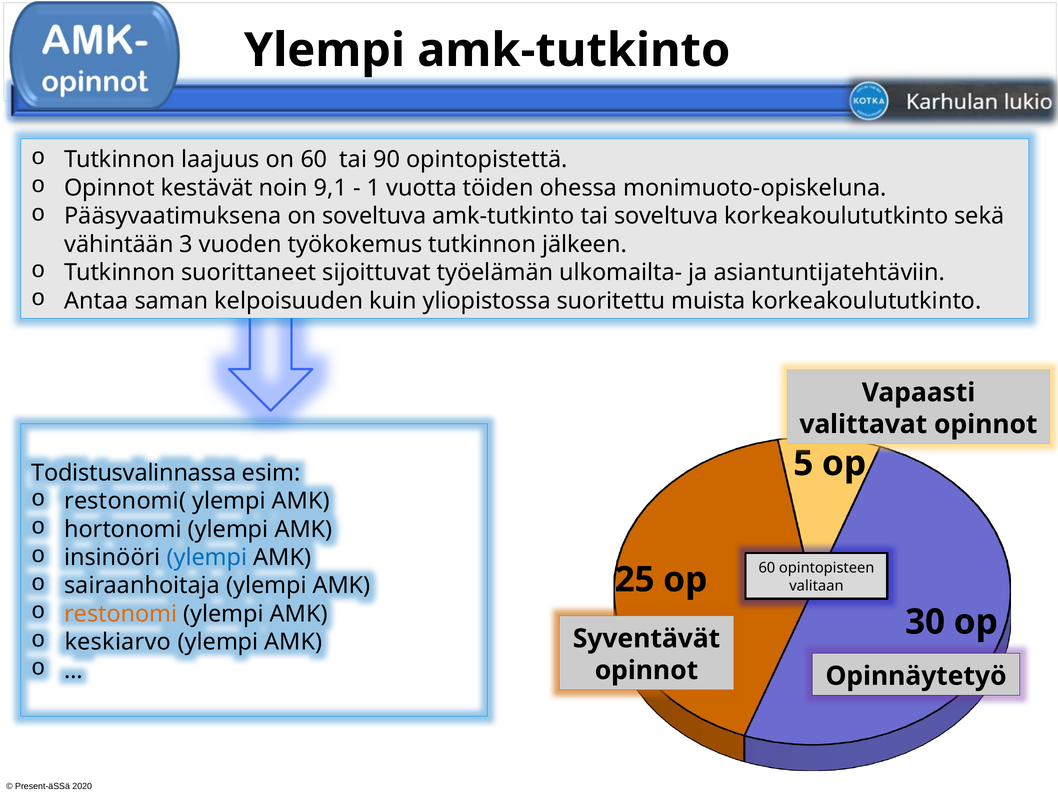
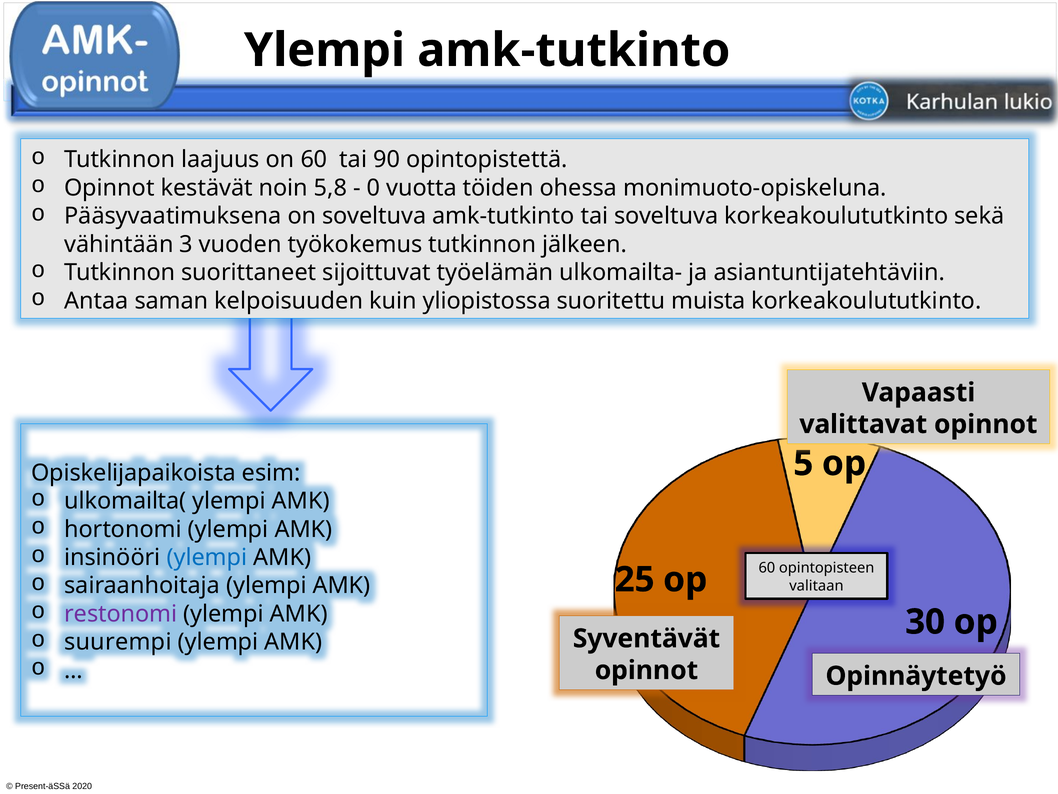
9,1: 9,1 -> 5,8
1: 1 -> 0
Todistusvalinnassa: Todistusvalinnassa -> Opiskelijapaikoista
restonomi(: restonomi( -> ulkomailta(
restonomi colour: orange -> purple
keskiarvo: keskiarvo -> suurempi
